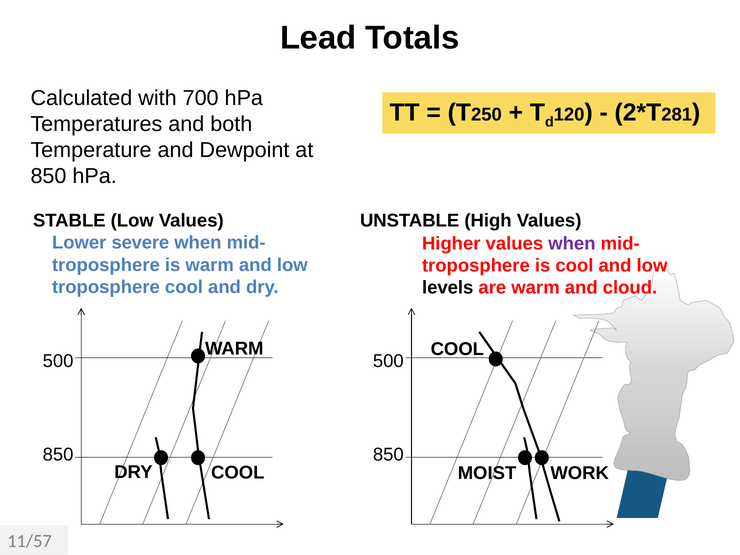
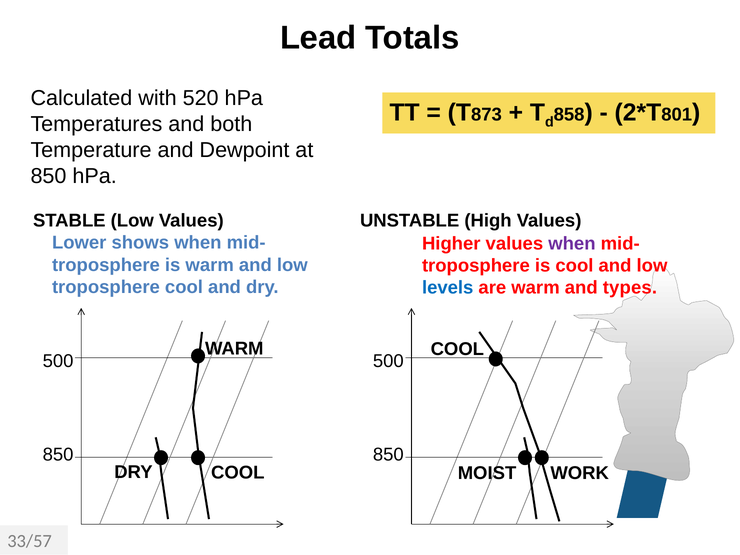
700: 700 -> 520
250: 250 -> 873
120: 120 -> 858
281: 281 -> 801
severe: severe -> shows
levels colour: black -> blue
cloud: cloud -> types
11/57: 11/57 -> 33/57
